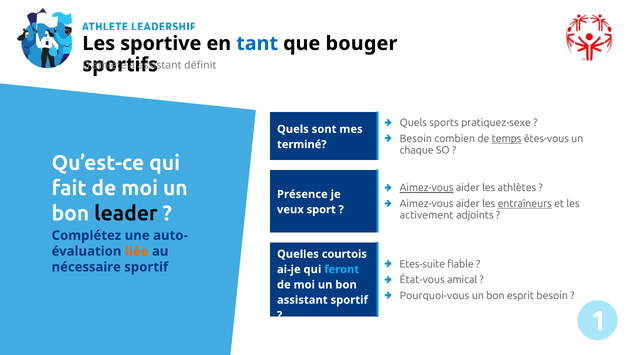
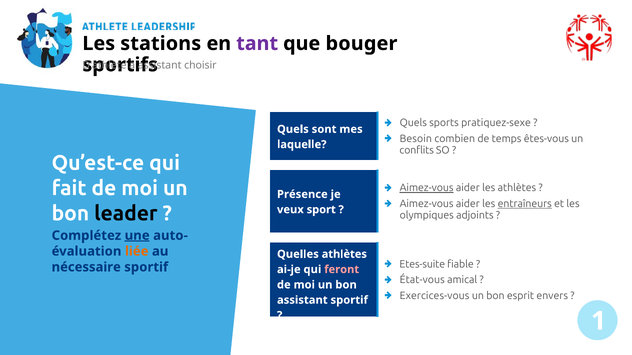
sportive: sportive -> stations
tant colour: blue -> purple
définit: définit -> choisir
temps underline: present -> none
terminé: terminé -> laquelle
chaque: chaque -> conflits
activement: activement -> olympiques
une underline: none -> present
Quelles courtois: courtois -> athlètes
feront colour: light blue -> pink
Pourquoi-vous: Pourquoi-vous -> Exercices-vous
esprit besoin: besoin -> envers
